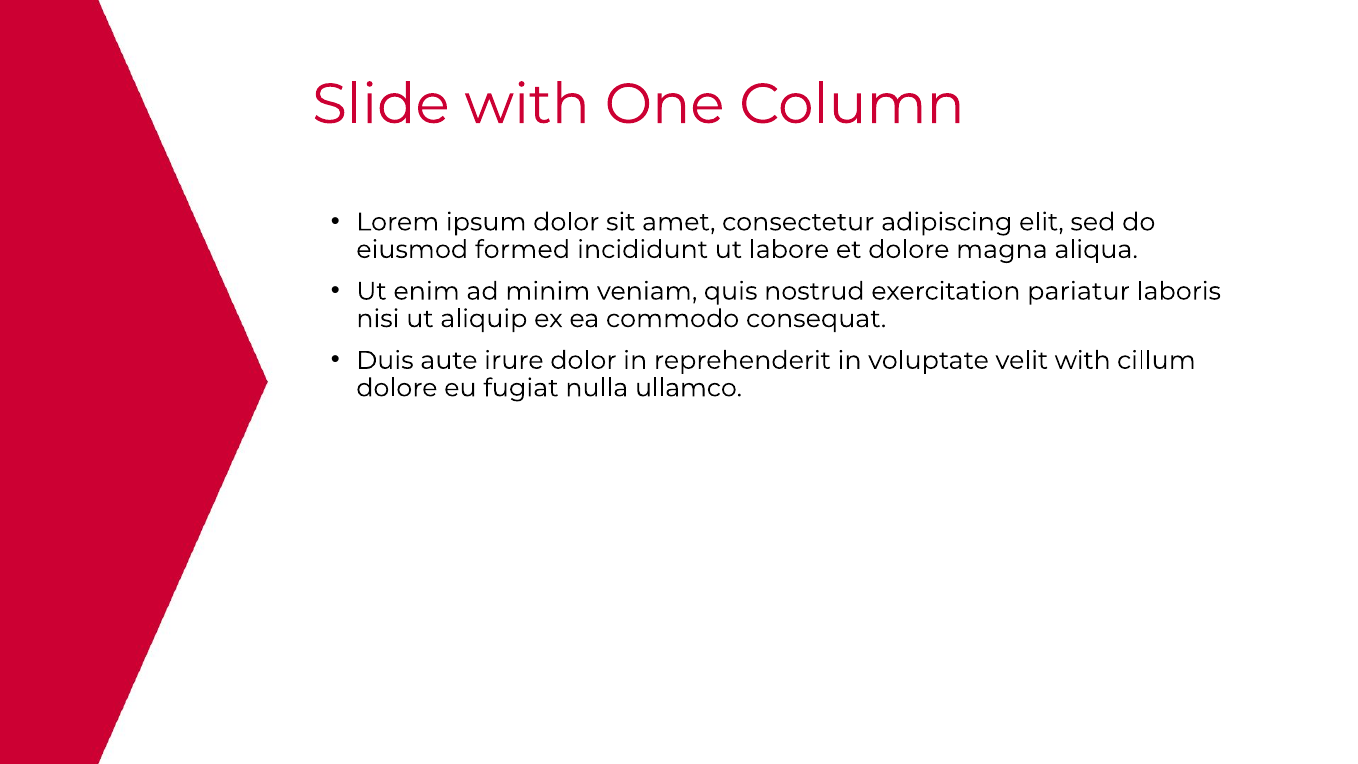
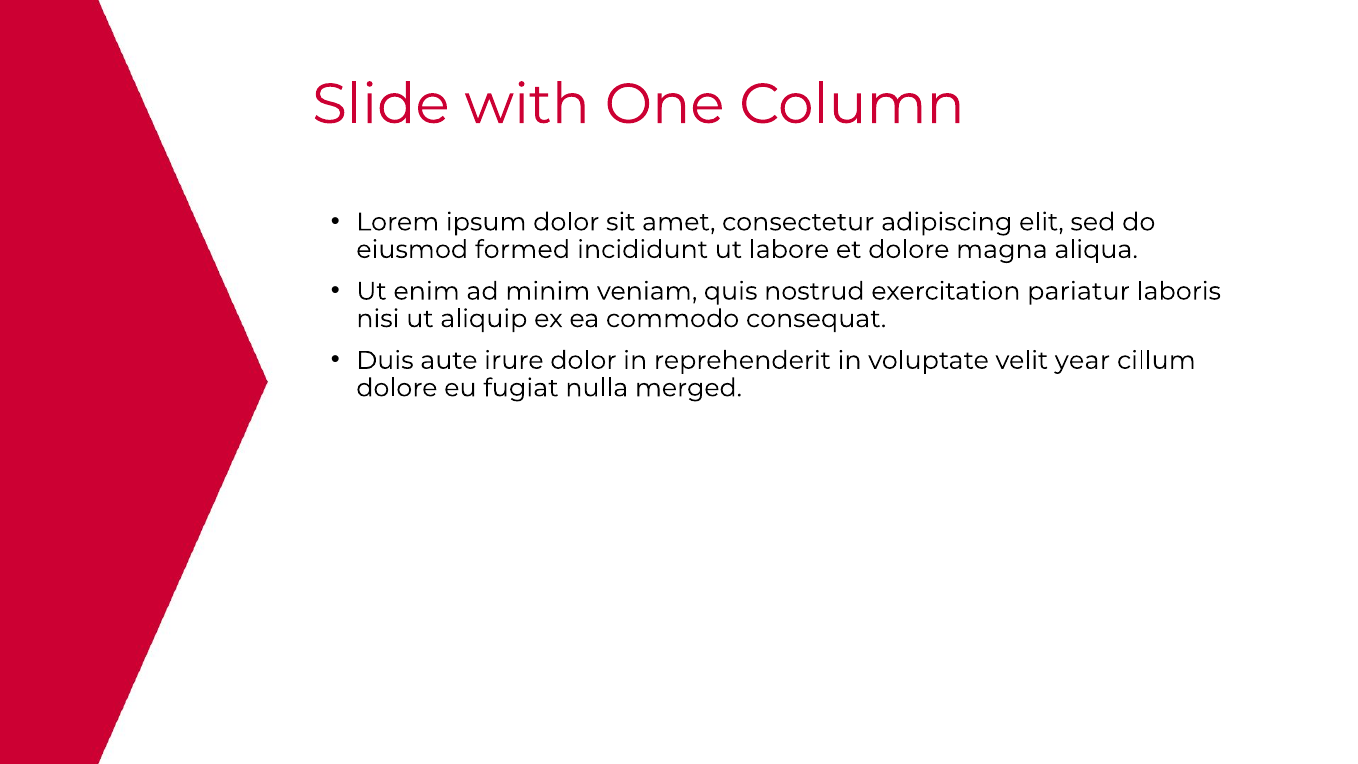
velit with: with -> year
ullamco: ullamco -> merged
